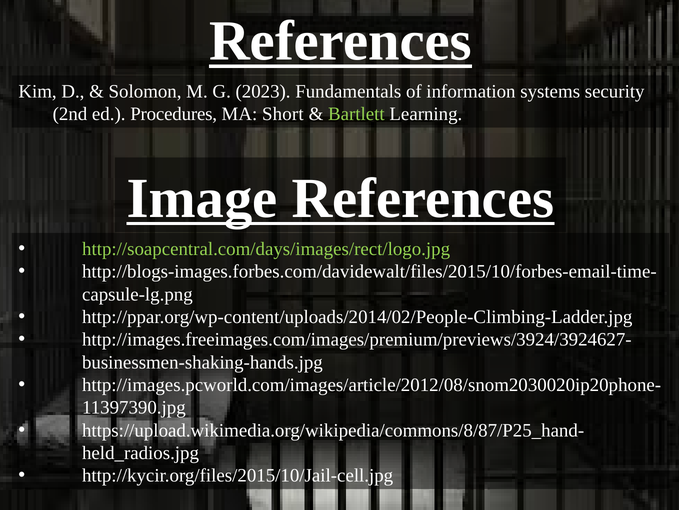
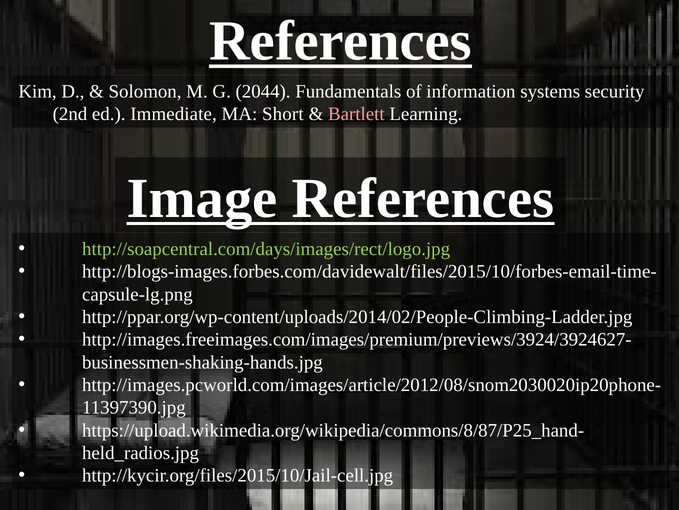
2023: 2023 -> 2044
Procedures: Procedures -> Immediate
Bartlett colour: light green -> pink
